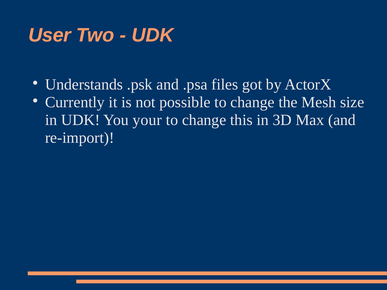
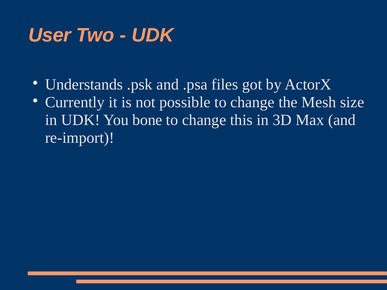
your: your -> bone
